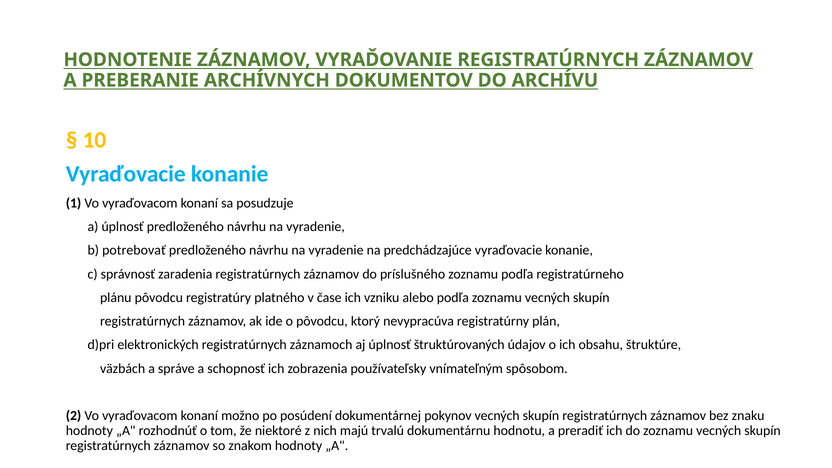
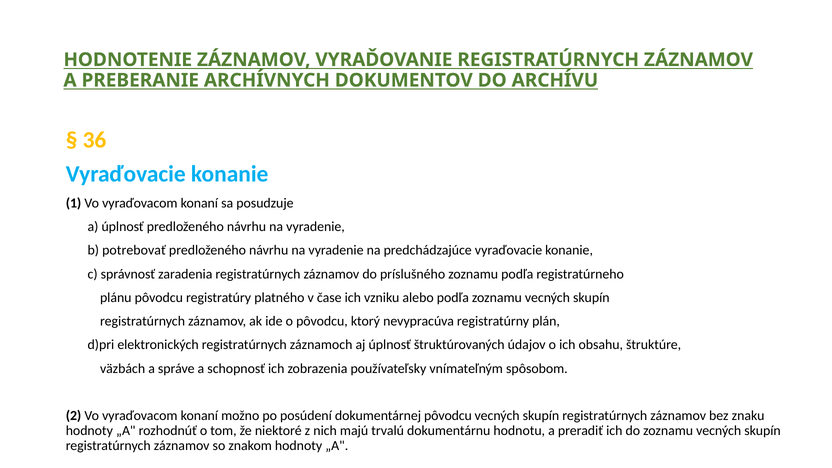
10: 10 -> 36
dokumentárnej pokynov: pokynov -> pôvodcu
